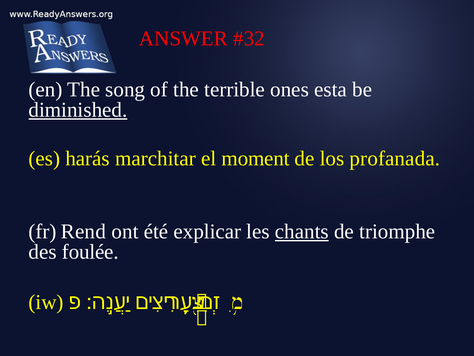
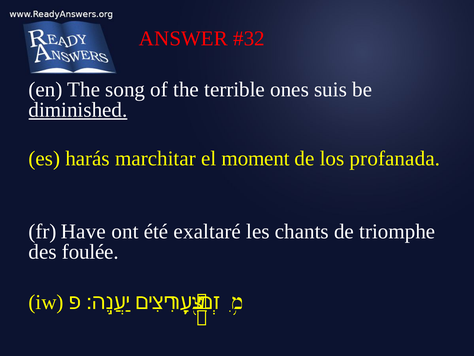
esta: esta -> suis
Rend: Rend -> Have
explicar: explicar -> exaltaré
chants underline: present -> none
